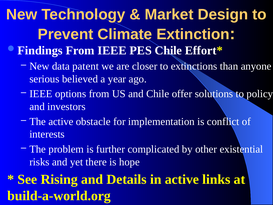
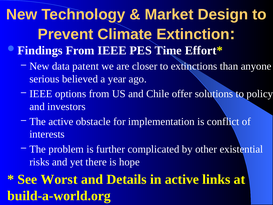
PES Chile: Chile -> Time
Rising: Rising -> Worst
